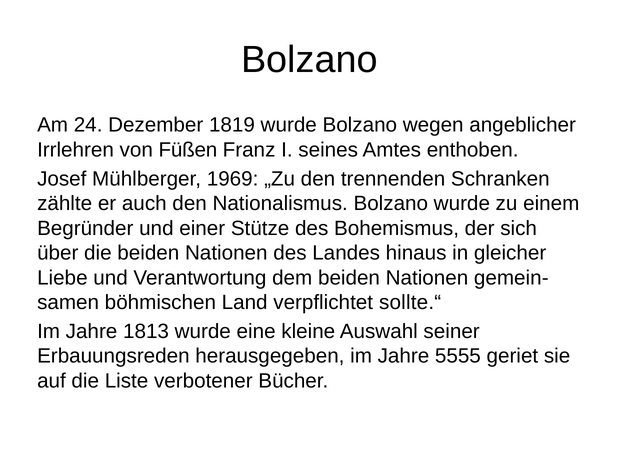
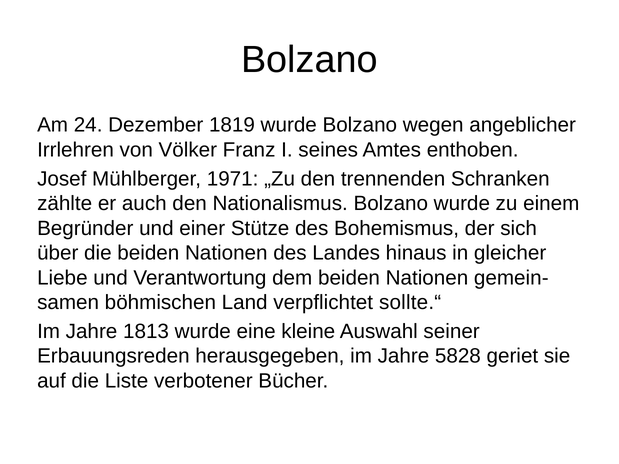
Füßen: Füßen -> Völker
1969: 1969 -> 1971
5555: 5555 -> 5828
